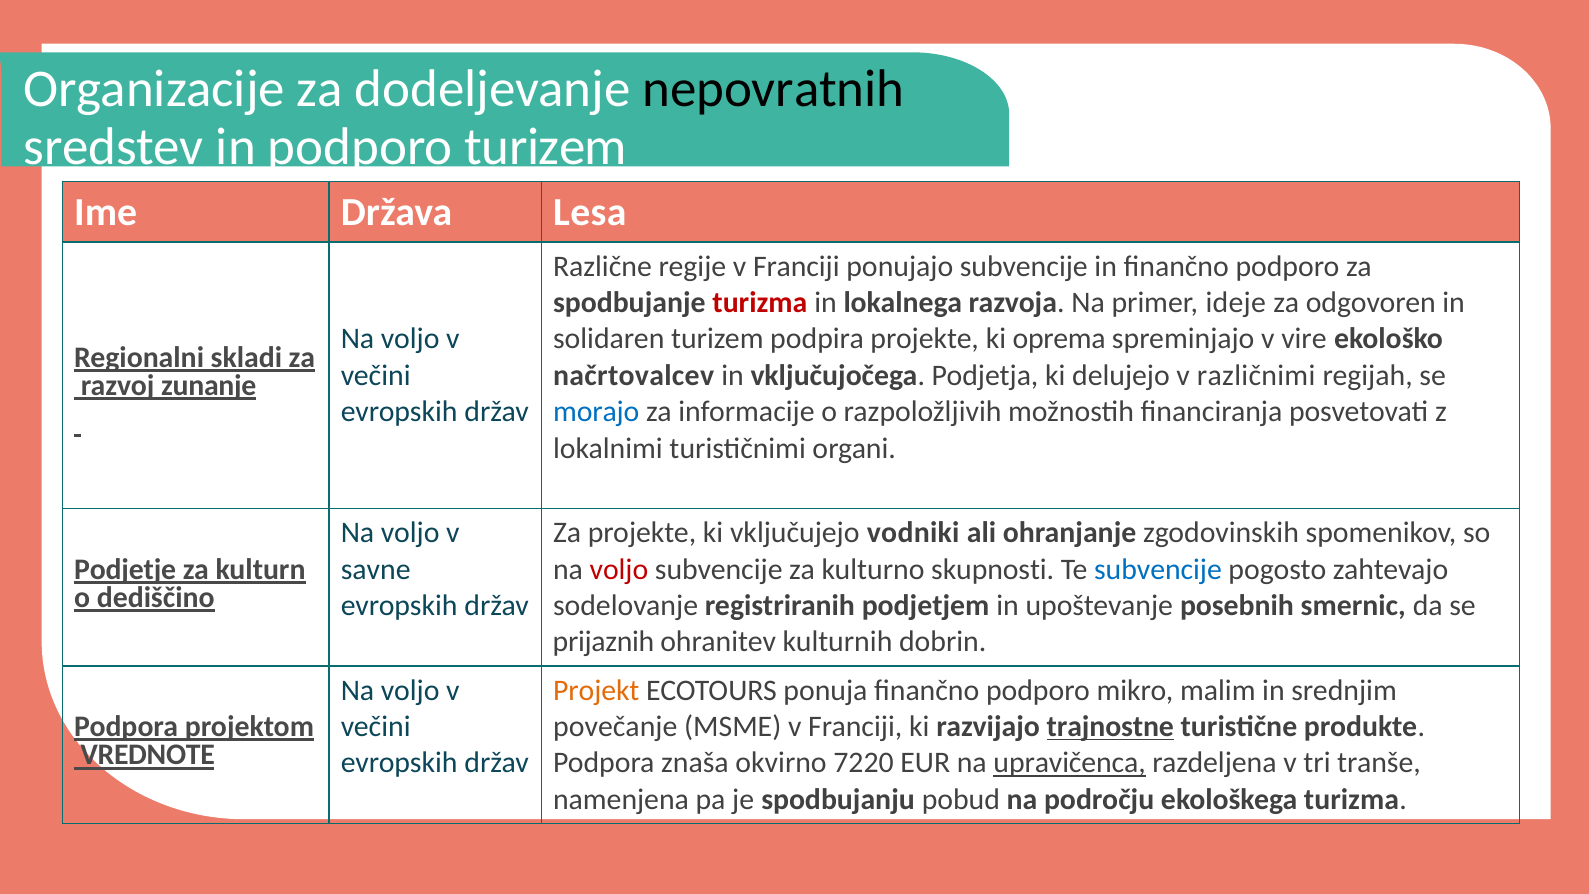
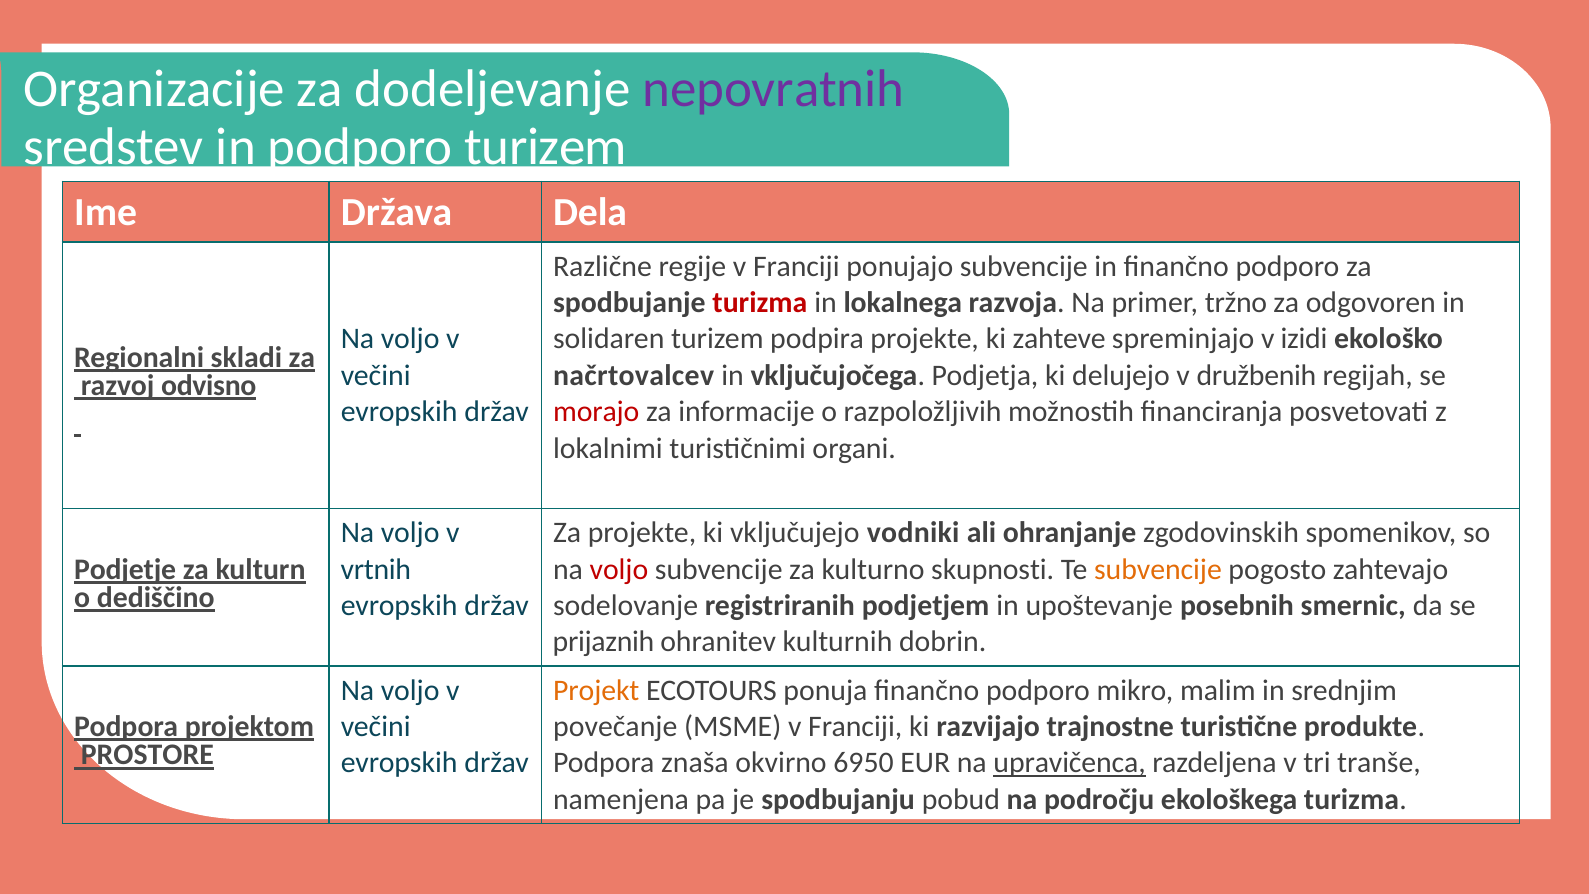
nepovratnih colour: black -> purple
Lesa: Lesa -> Dela
ideje: ideje -> tržno
oprema: oprema -> zahteve
vire: vire -> izidi
različnimi: različnimi -> družbenih
zunanje: zunanje -> odvisno
morajo colour: blue -> red
savne: savne -> vrtnih
subvencije at (1158, 569) colour: blue -> orange
trajnostne underline: present -> none
VREDNOTE: VREDNOTE -> PROSTORE
7220: 7220 -> 6950
